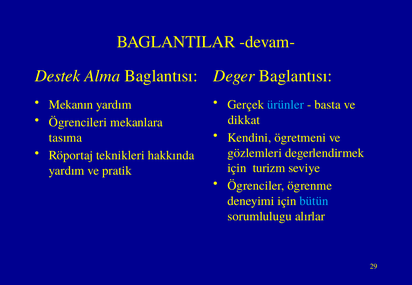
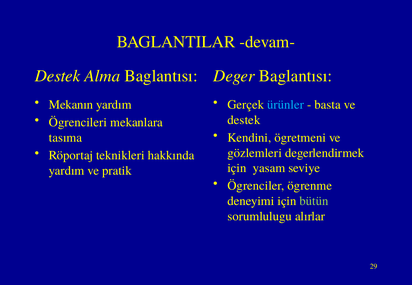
dikkat at (244, 120): dikkat -> destek
turizm: turizm -> yasam
bütün colour: light blue -> light green
